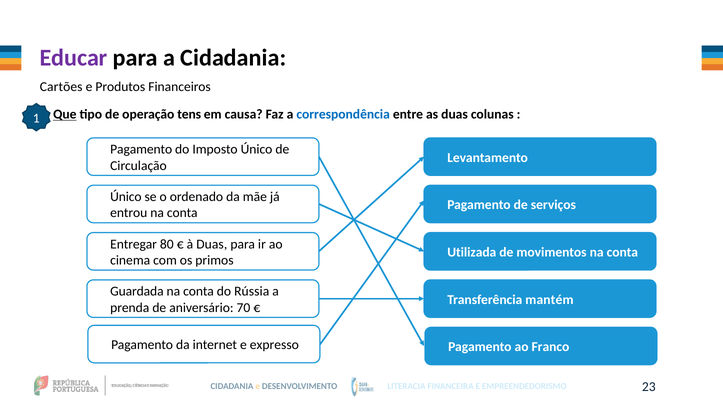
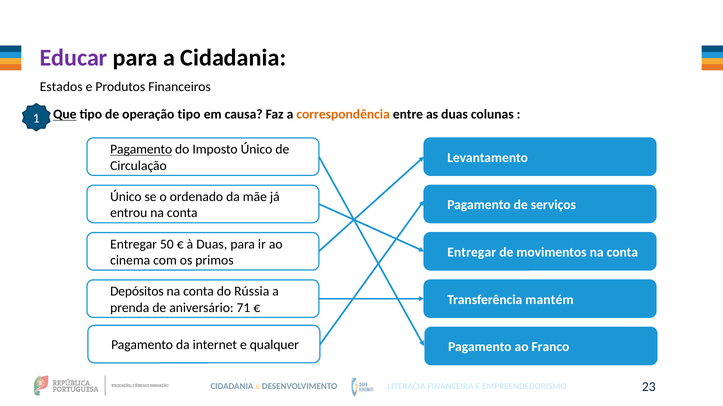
Cartões: Cartões -> Estados
operação tens: tens -> tipo
correspondência colour: blue -> orange
Pagamento at (141, 150) underline: none -> present
80: 80 -> 50
Utilizada at (472, 253): Utilizada -> Entregar
Guardada: Guardada -> Depósitos
70: 70 -> 71
expresso: expresso -> qualquer
